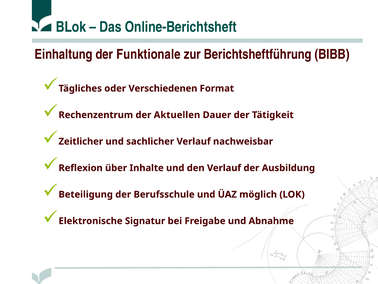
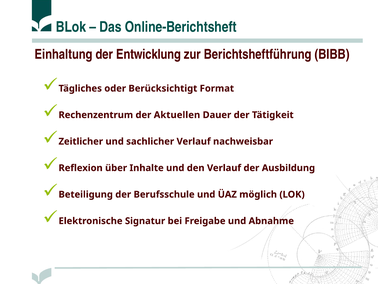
Funktionale: Funktionale -> Entwicklung
Verschiedenen: Verschiedenen -> Berücksichtigt
